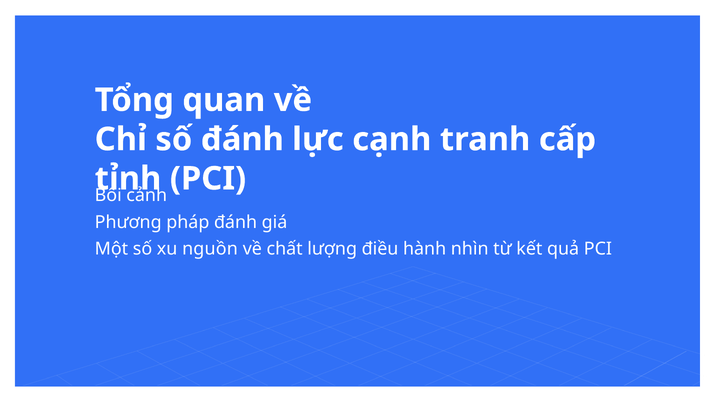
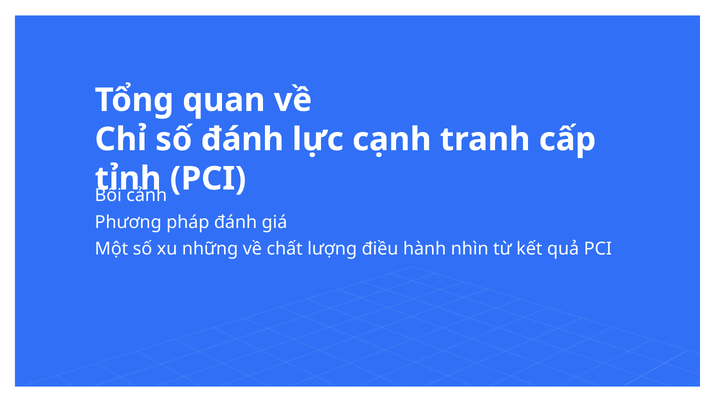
nguồn: nguồn -> những
